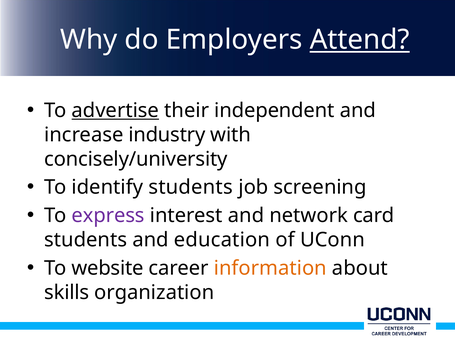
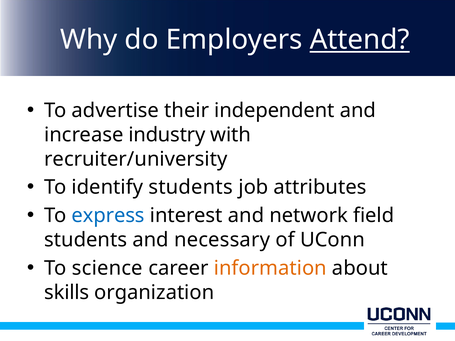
advertise underline: present -> none
concisely/university: concisely/university -> recruiter/university
screening: screening -> attributes
express colour: purple -> blue
card: card -> field
education: education -> necessary
website: website -> science
